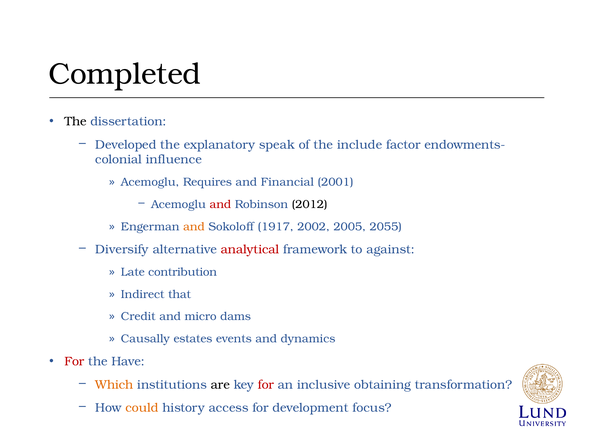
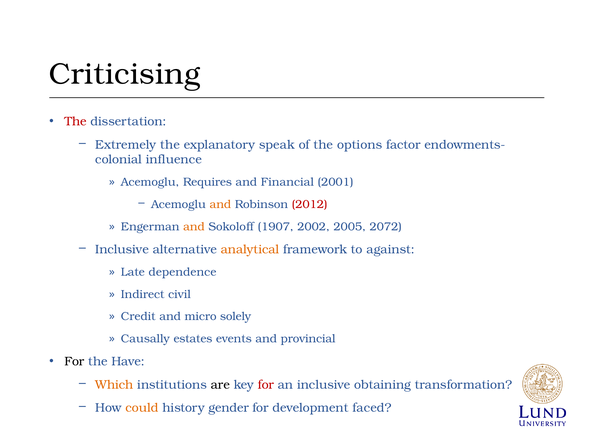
Completed: Completed -> Criticising
The at (76, 121) colour: black -> red
Developed: Developed -> Extremely
include: include -> options
and at (220, 204) colour: red -> orange
2012 colour: black -> red
1917: 1917 -> 1907
2055: 2055 -> 2072
Diversify at (122, 249): Diversify -> Inclusive
analytical colour: red -> orange
contribution: contribution -> dependence
that: that -> civil
dams: dams -> solely
dynamics: dynamics -> provincial
For at (74, 361) colour: red -> black
access: access -> gender
focus: focus -> faced
